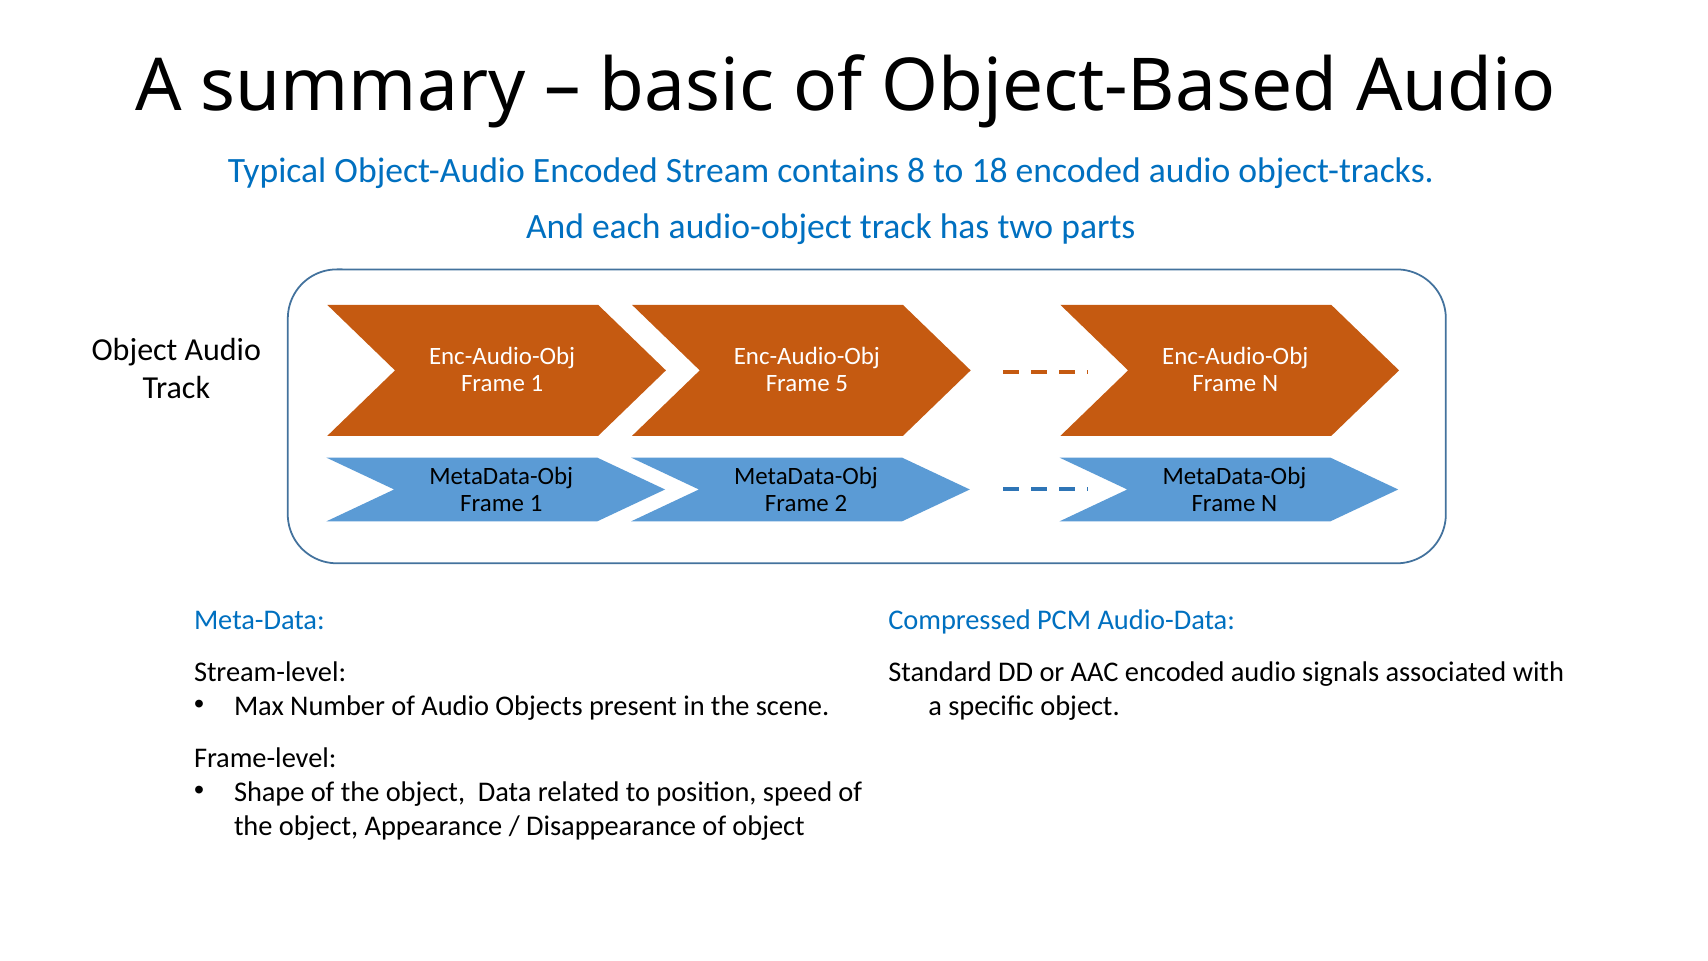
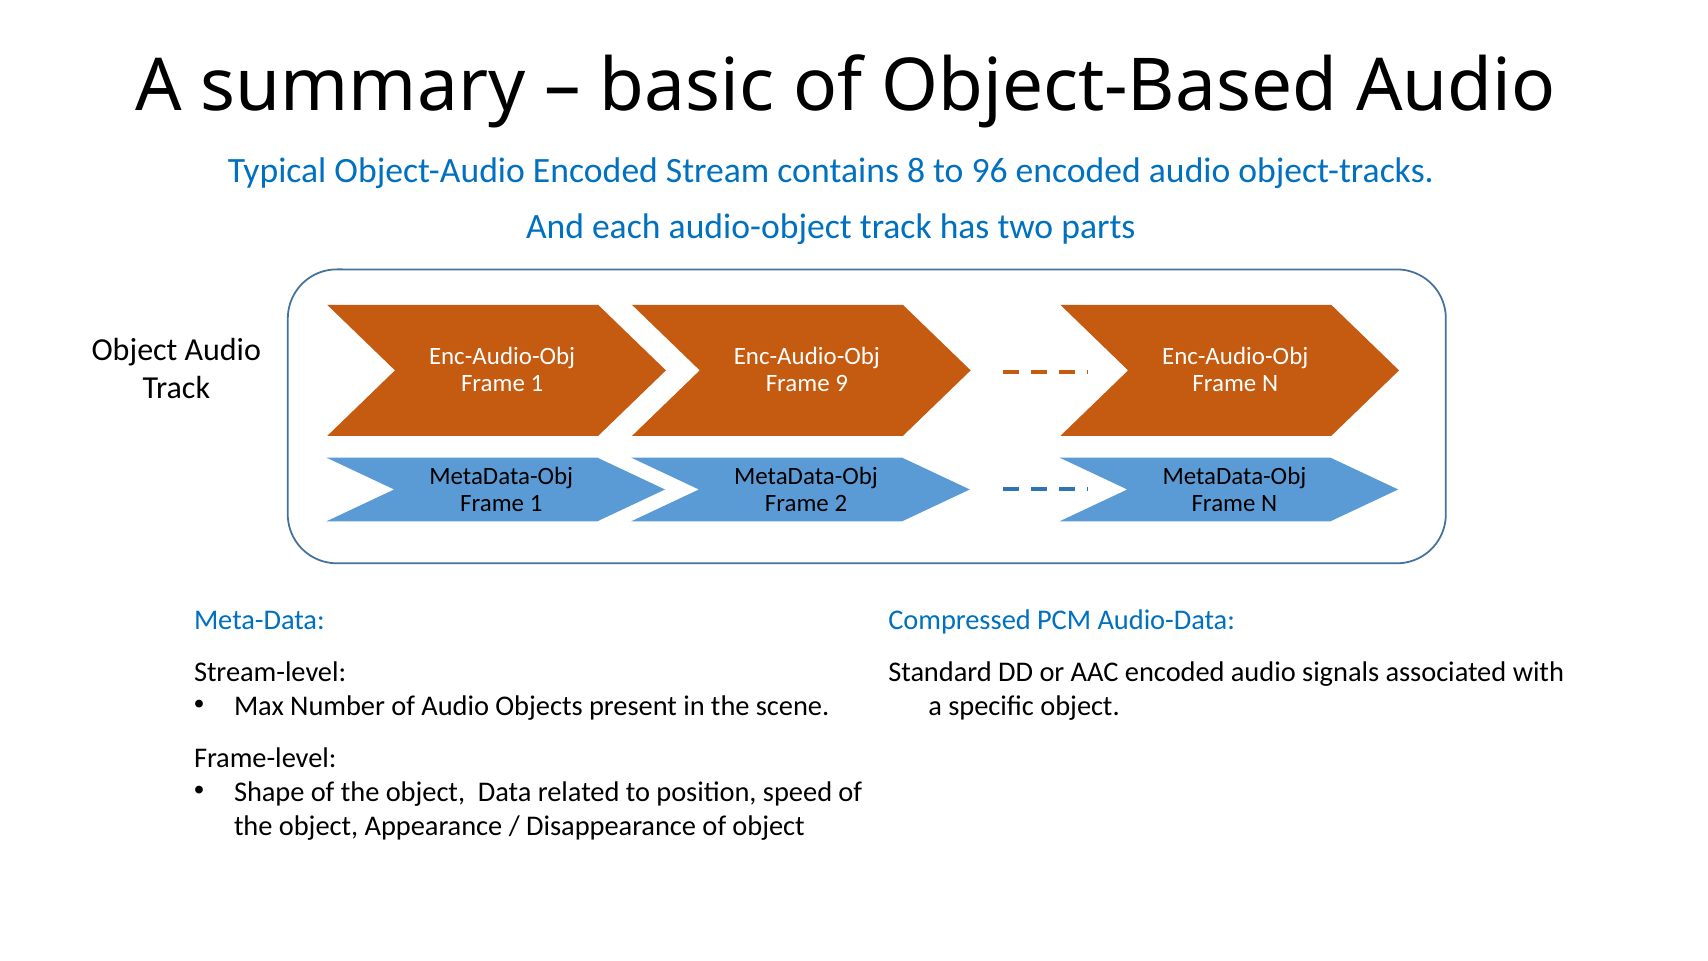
18: 18 -> 96
5: 5 -> 9
